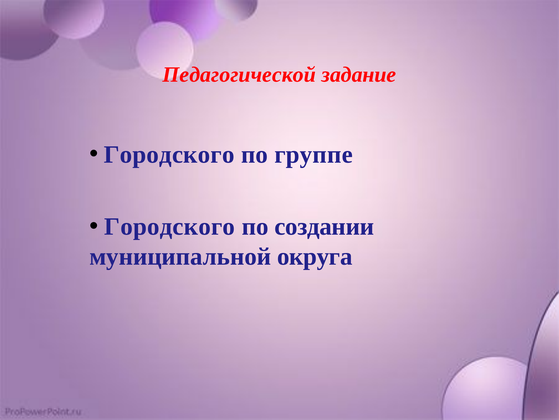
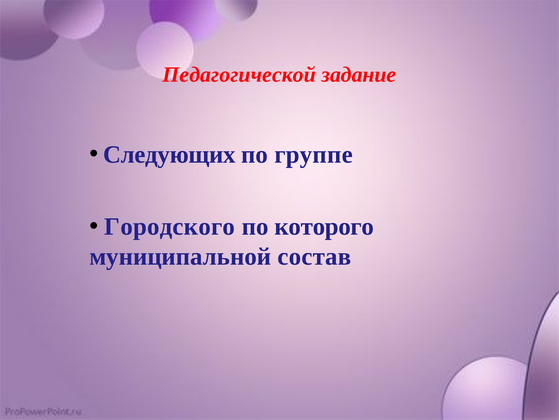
Городского at (169, 154): Городского -> Следующих
создании: создании -> которого
округа: округа -> состав
